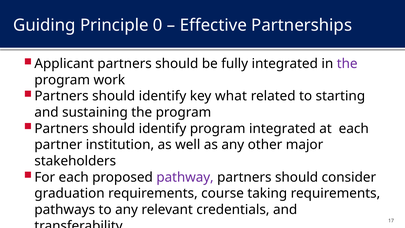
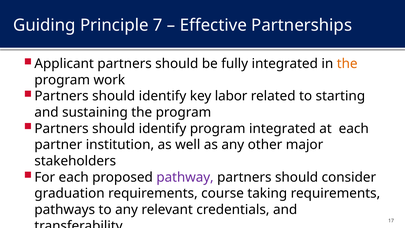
0: 0 -> 7
the at (347, 64) colour: purple -> orange
what: what -> labor
